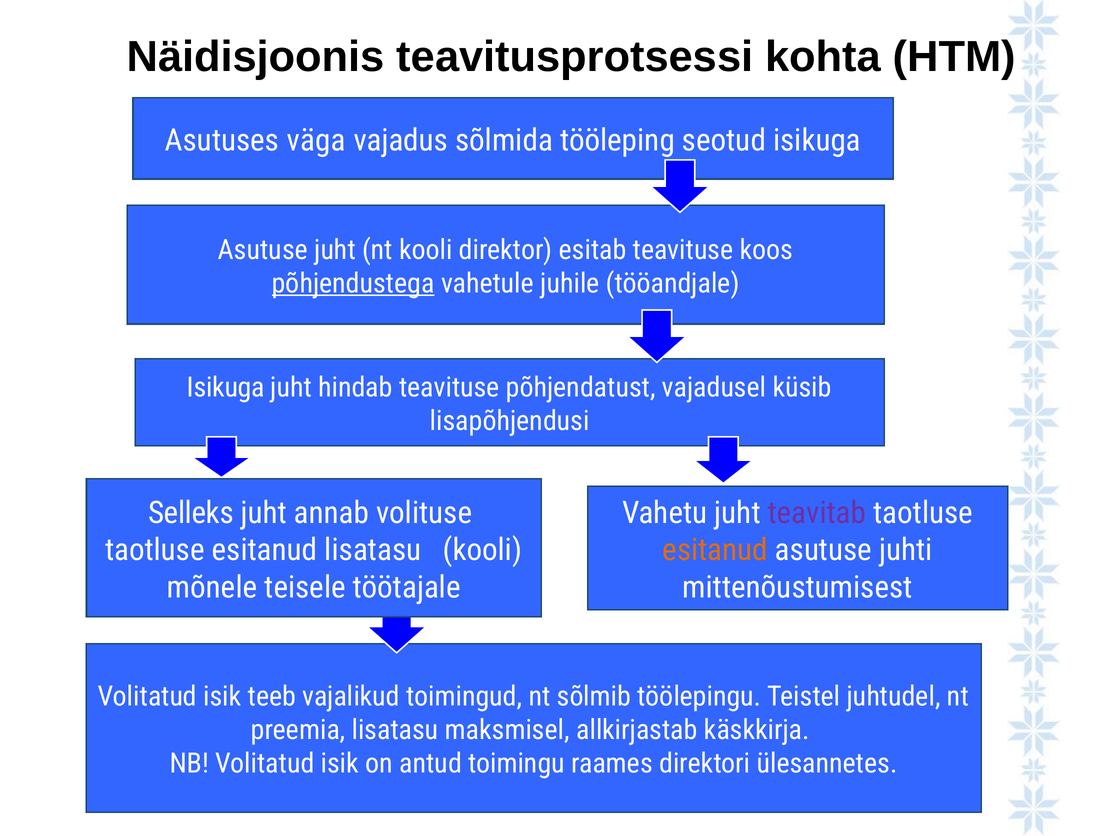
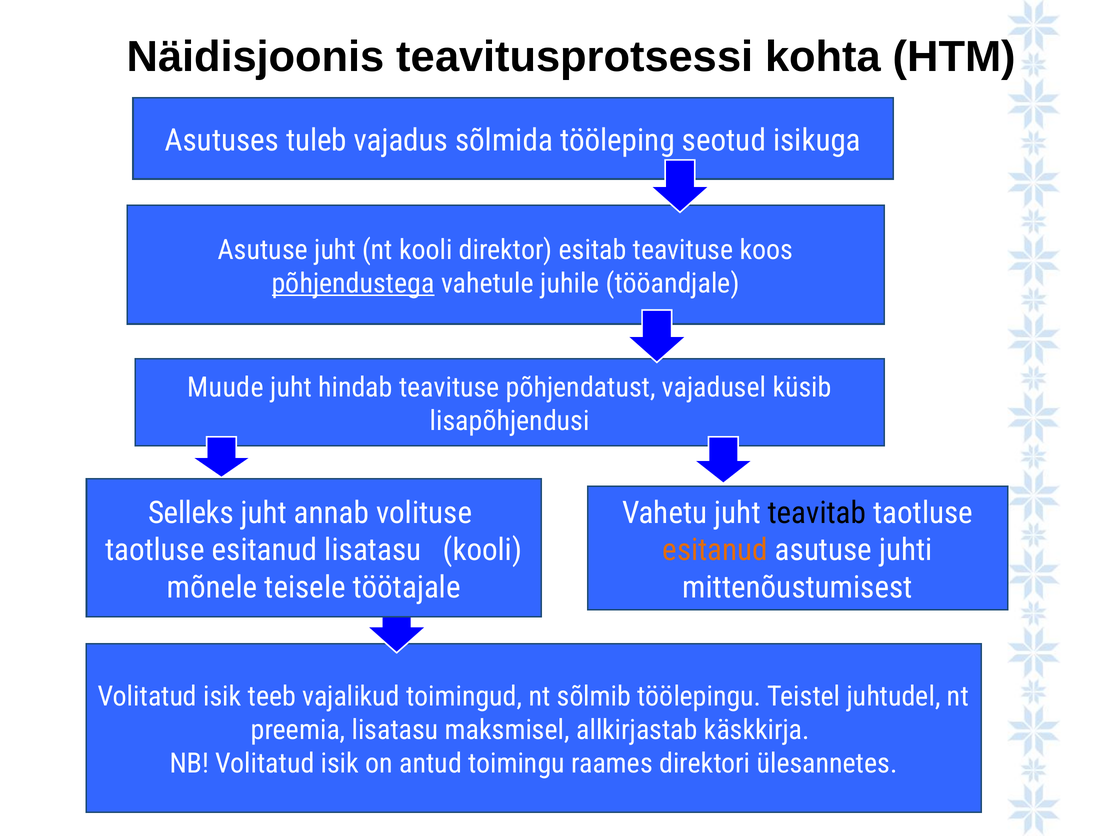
väga: väga -> tuleb
Isikuga at (226, 387): Isikuga -> Muude
teavitab colour: purple -> black
